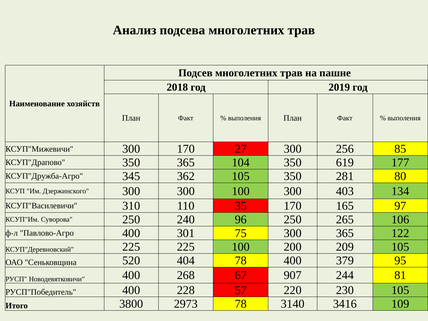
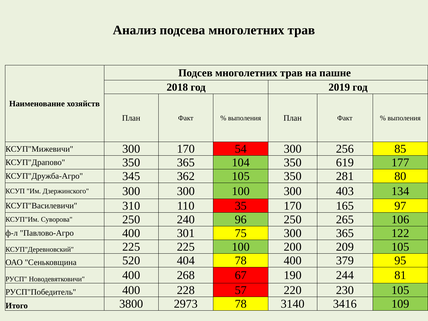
27: 27 -> 54
907: 907 -> 190
